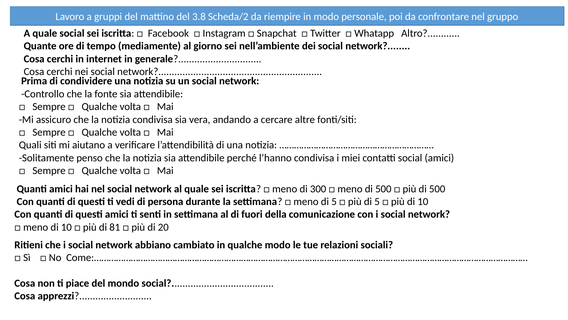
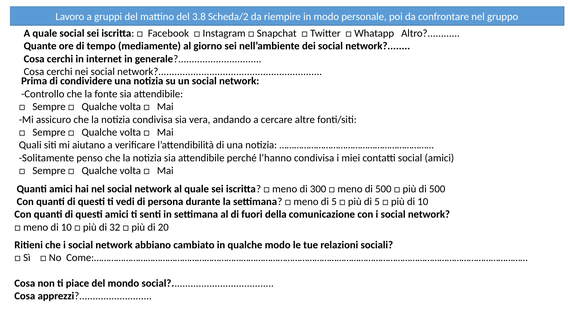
81: 81 -> 32
